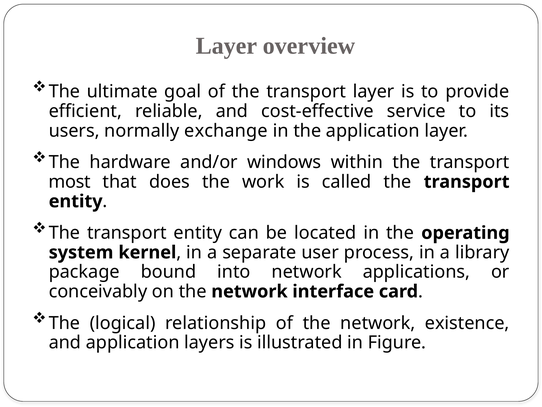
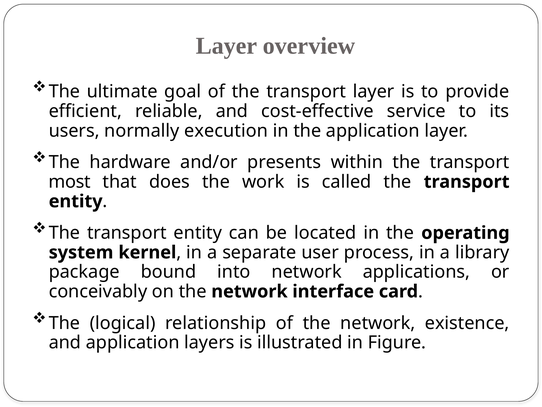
exchange: exchange -> execution
windows: windows -> presents
